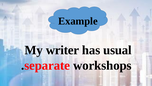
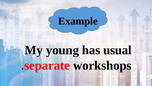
writer: writer -> young
